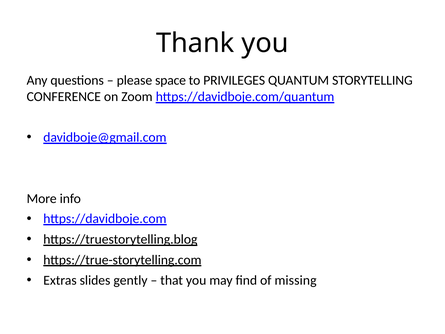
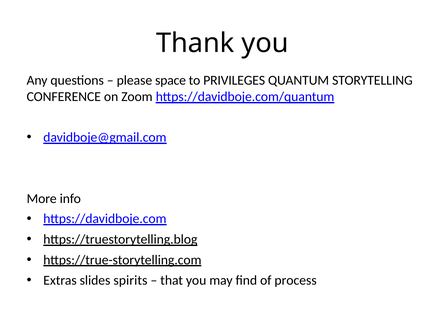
gently: gently -> spirits
missing: missing -> process
